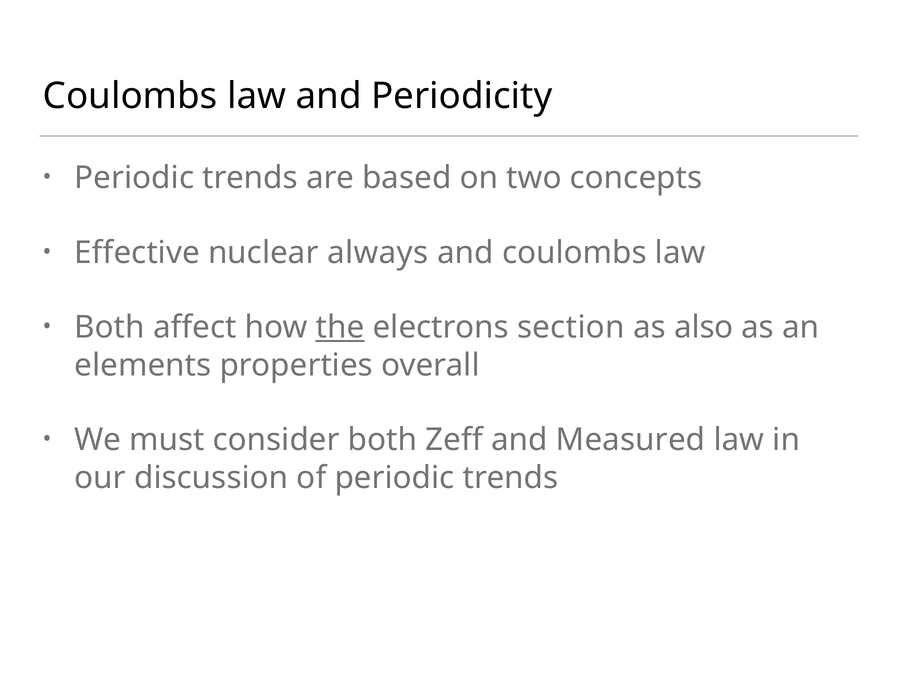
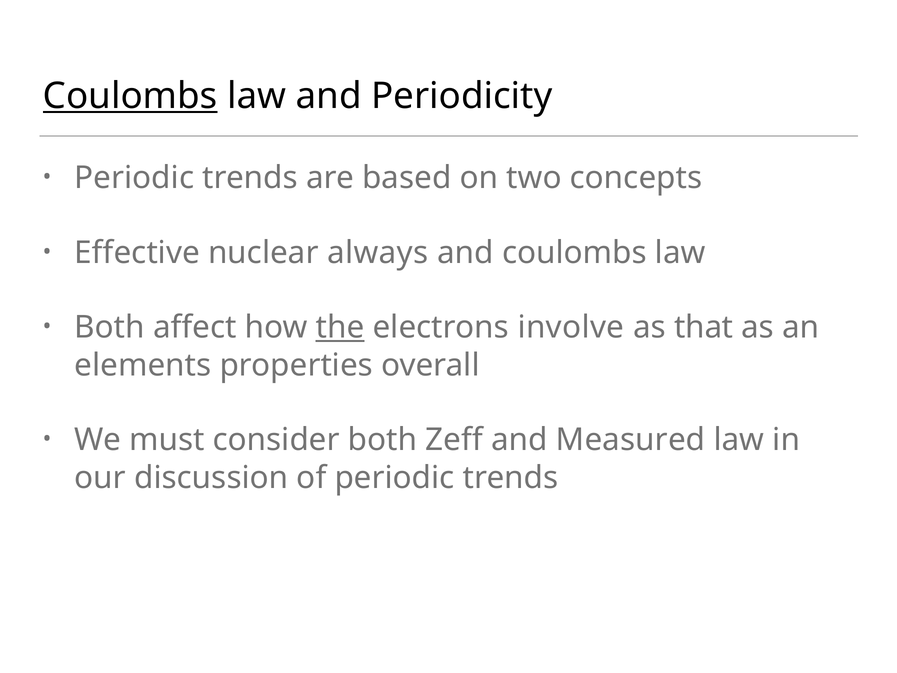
Coulombs at (130, 96) underline: none -> present
section: section -> involve
also: also -> that
